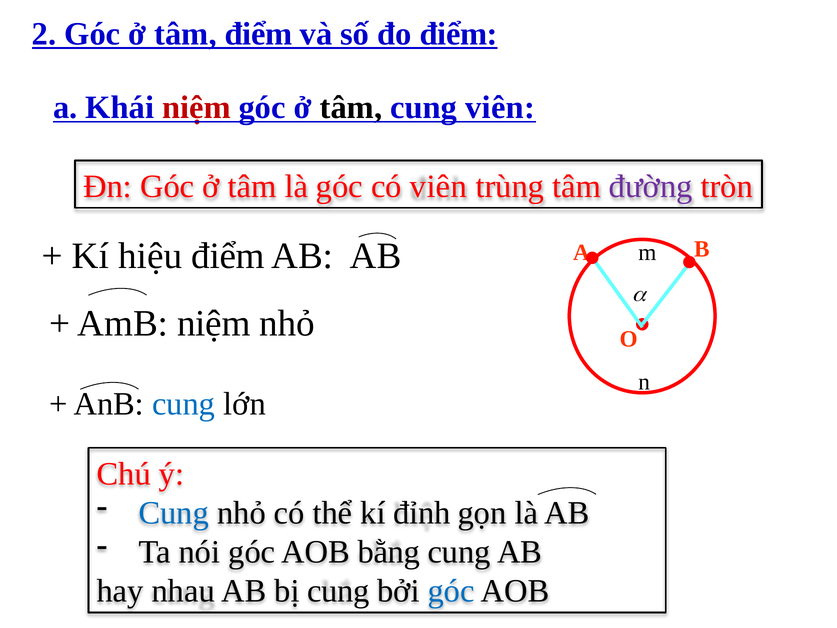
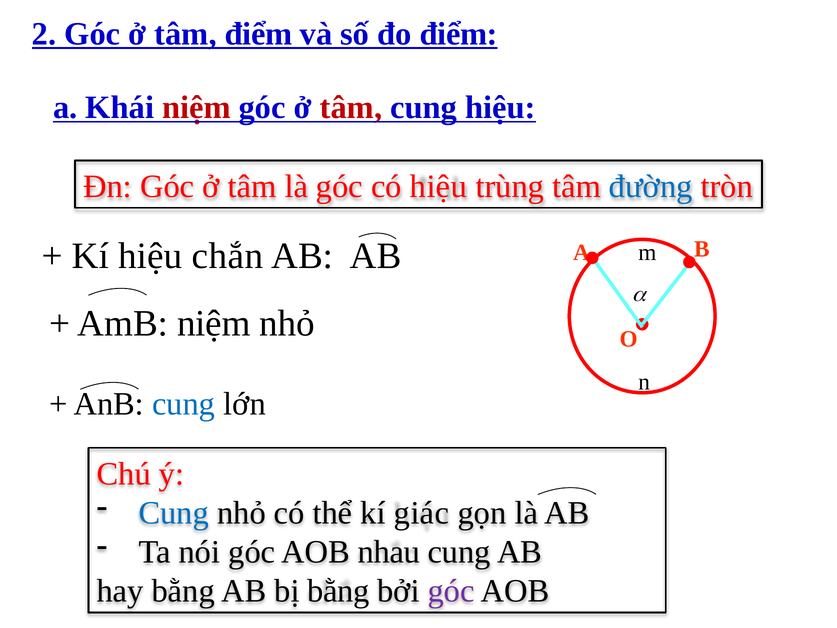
tâm at (351, 107) colour: black -> red
cung viên: viên -> hiệu
có viên: viên -> hiệu
đường colour: purple -> blue
hiệu điểm: điểm -> chắn
đỉnh: đỉnh -> giác
bằng: bằng -> nhau
hay nhau: nhau -> bằng
bị cung: cung -> bằng
góc at (451, 591) colour: blue -> purple
